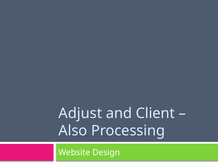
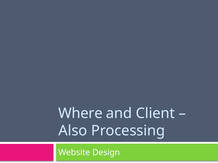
Adjust: Adjust -> Where
